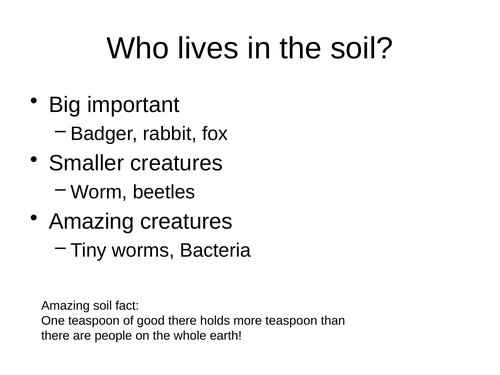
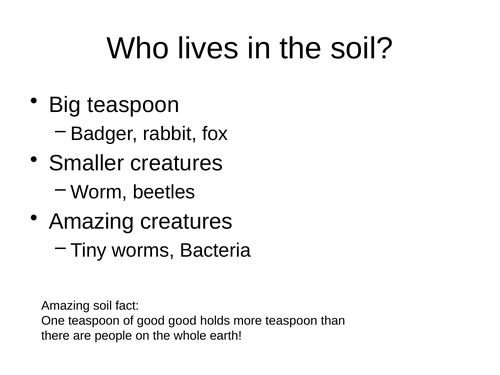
Big important: important -> teaspoon
good there: there -> good
